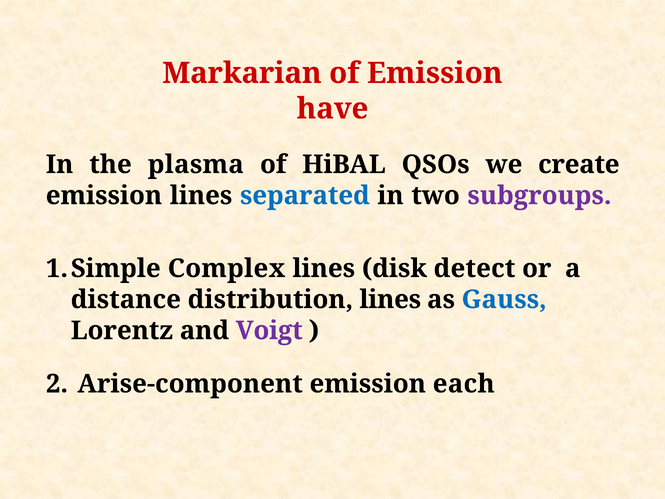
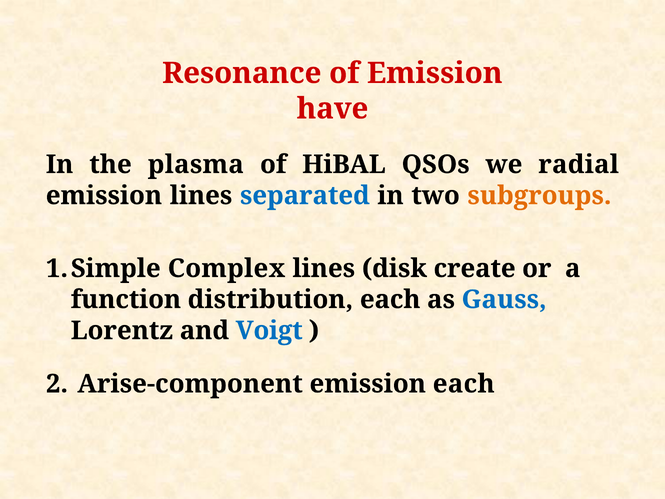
Markarian: Markarian -> Resonance
create: create -> radial
subgroups colour: purple -> orange
detect: detect -> create
distance: distance -> function
distribution lines: lines -> each
Voigt colour: purple -> blue
